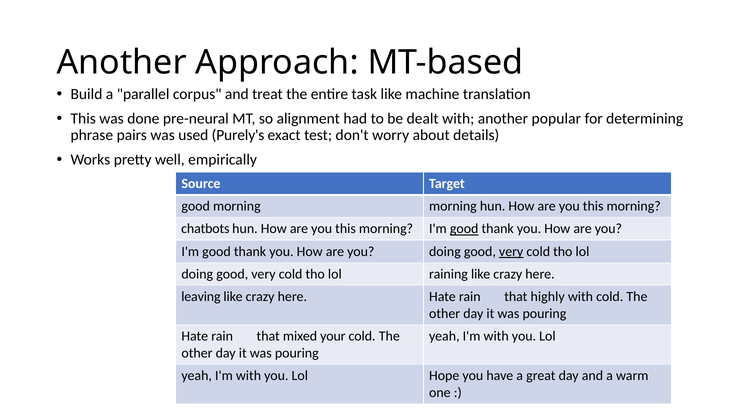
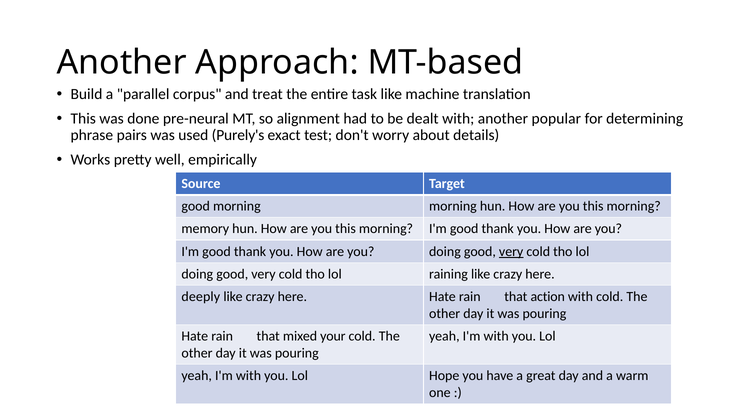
chatbots: chatbots -> memory
good at (464, 229) underline: present -> none
leaving: leaving -> deeply
highly: highly -> action
